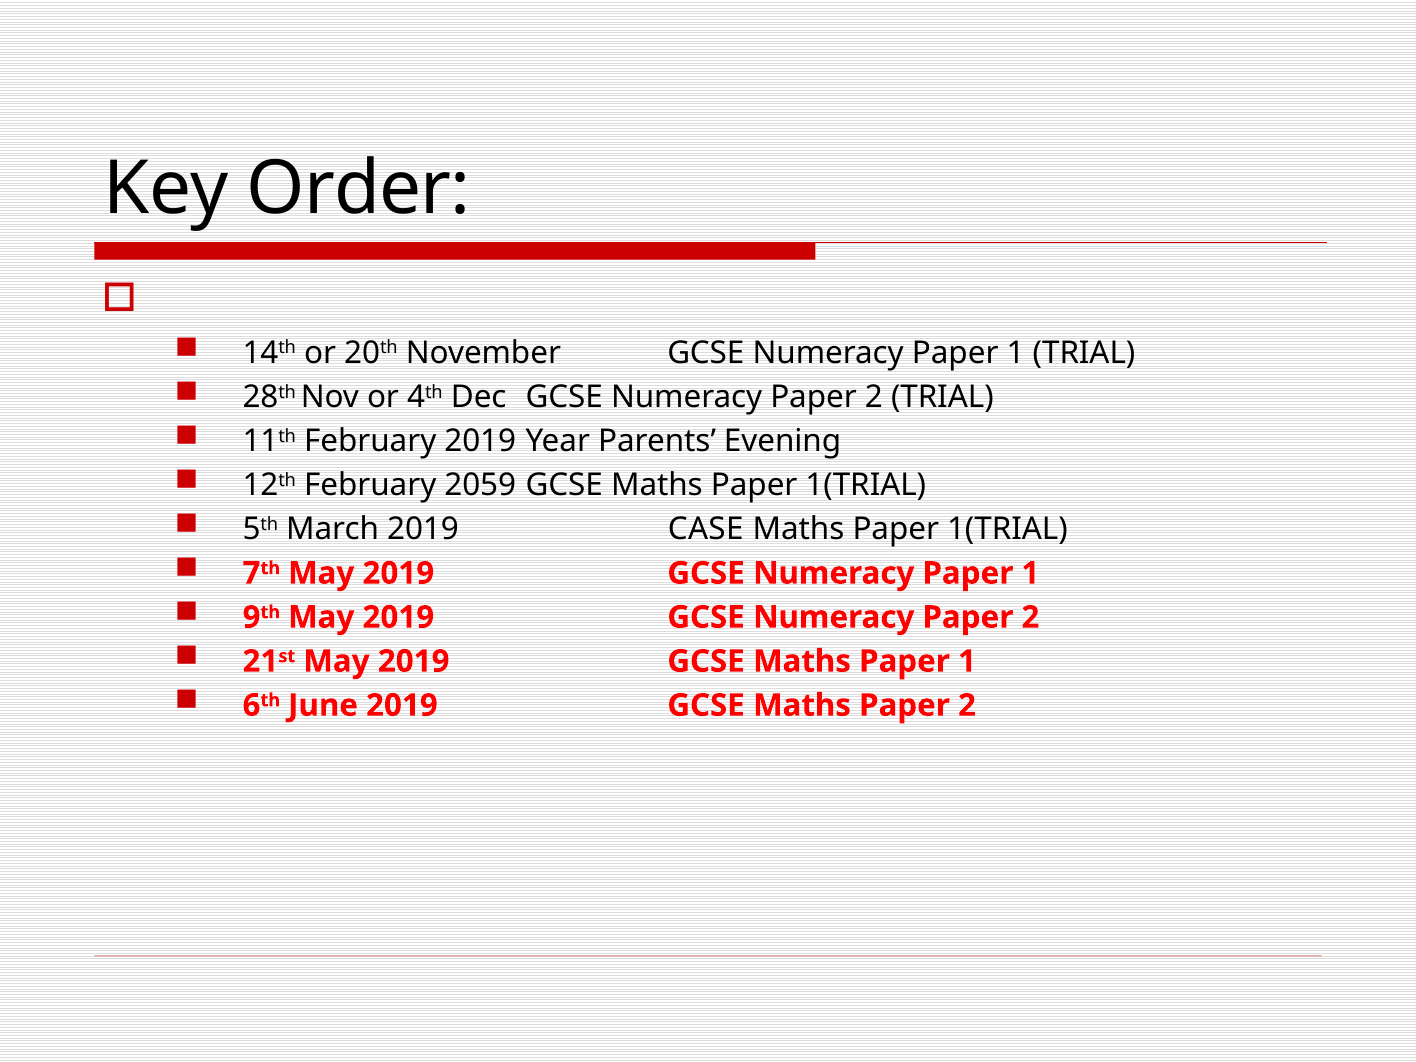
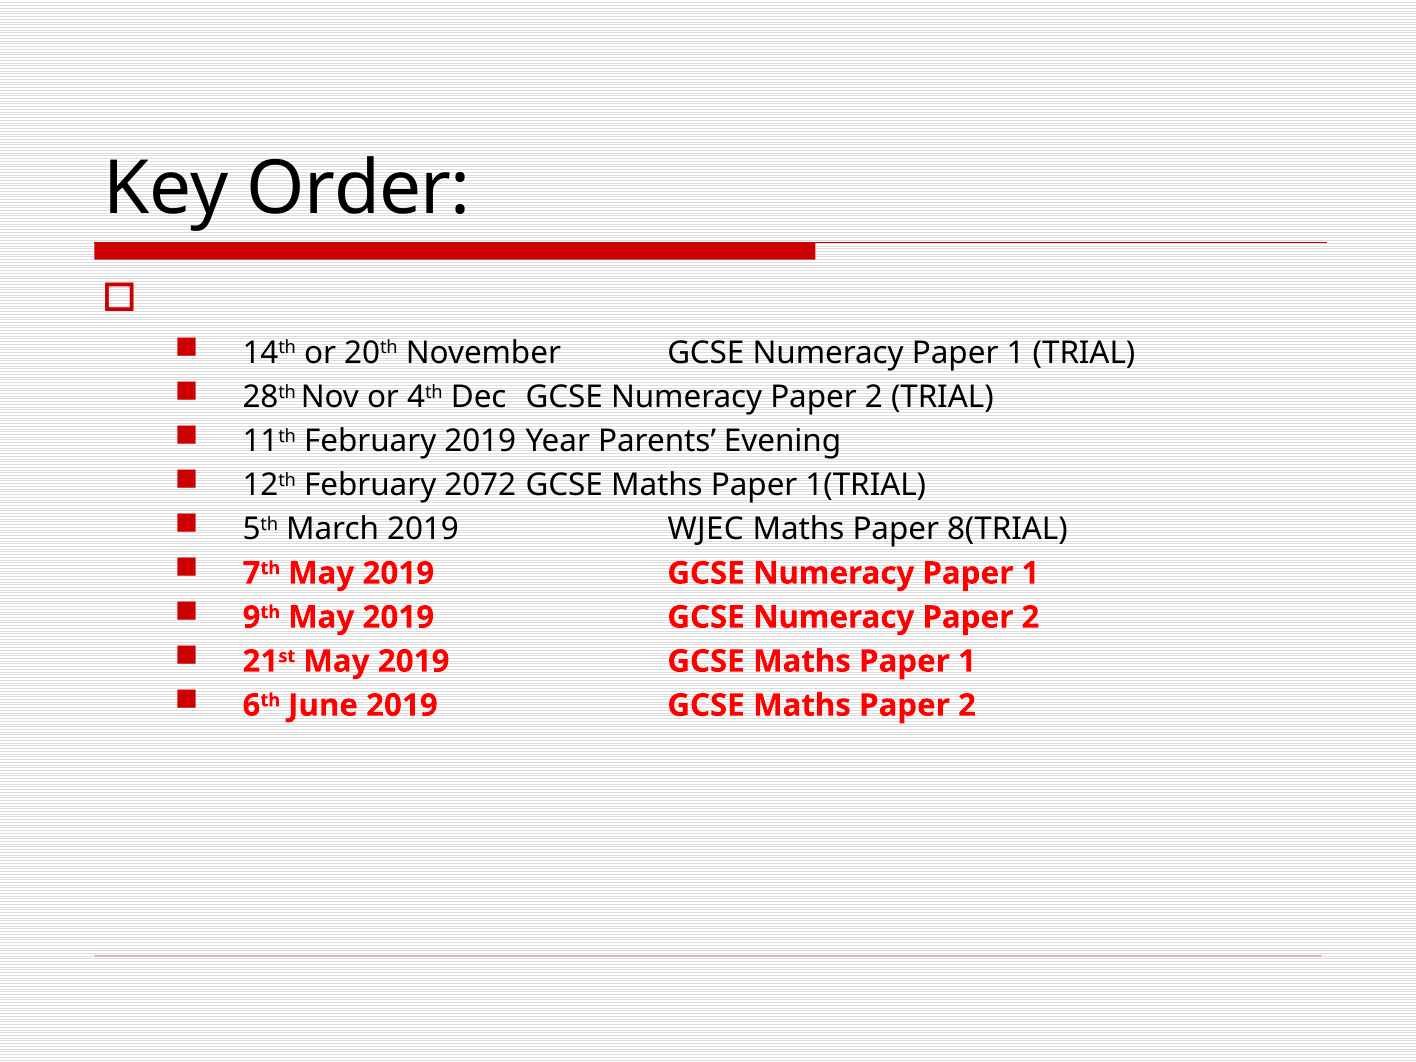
2059: 2059 -> 2072
CASE: CASE -> WJEC
1(TRIAL at (1007, 529): 1(TRIAL -> 8(TRIAL
